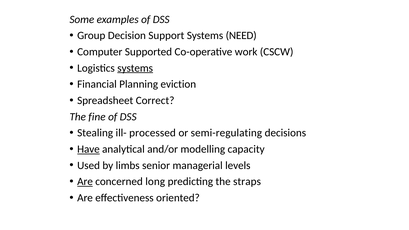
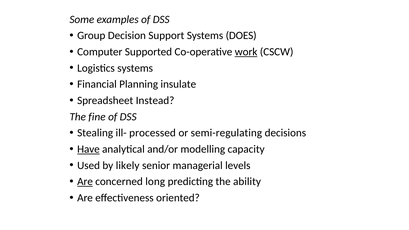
NEED: NEED -> DOES
work underline: none -> present
systems at (135, 68) underline: present -> none
eviction: eviction -> insulate
Correct: Correct -> Instead
limbs: limbs -> likely
straps: straps -> ability
